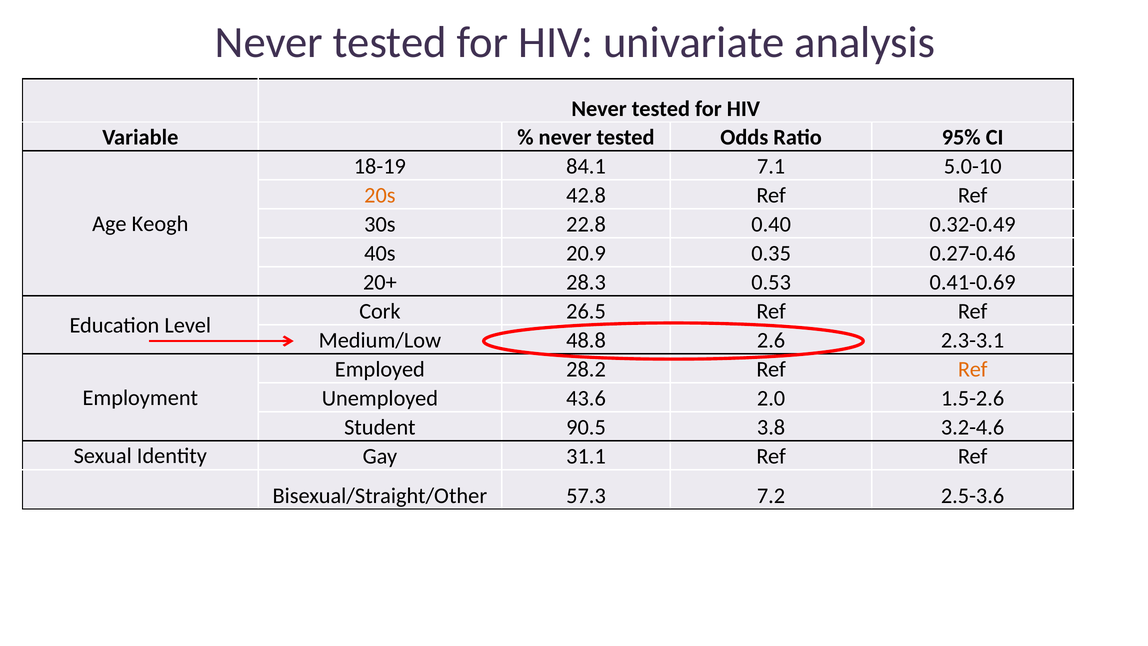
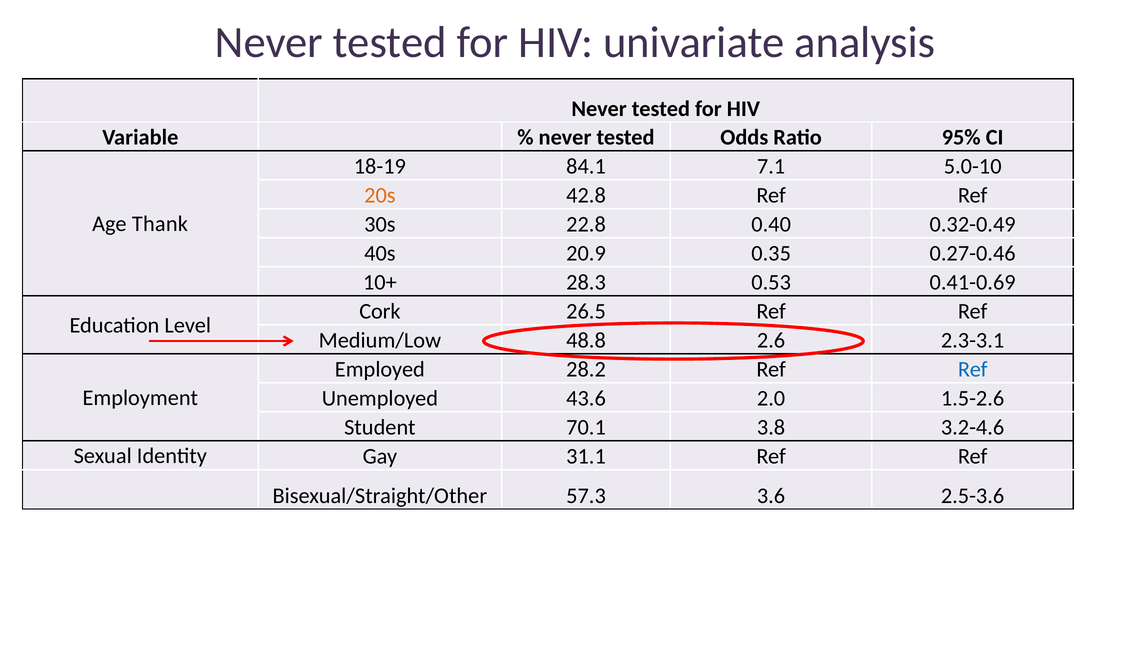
Keogh: Keogh -> Thank
20+: 20+ -> 10+
Ref at (973, 369) colour: orange -> blue
90.5: 90.5 -> 70.1
7.2: 7.2 -> 3.6
